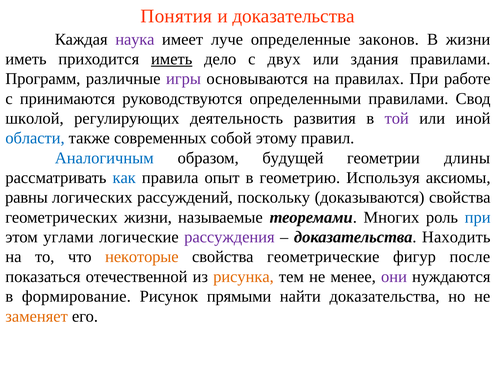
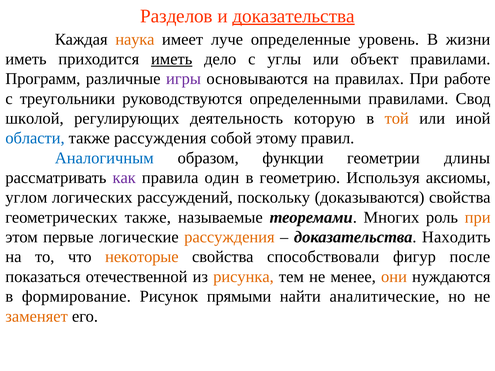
Понятия: Понятия -> Разделов
доказательства at (294, 16) underline: none -> present
наука colour: purple -> orange
законов: законов -> уровень
двух: двух -> углы
здания: здания -> объект
принимаются: принимаются -> треугольники
развития: развития -> которую
той colour: purple -> orange
также современных: современных -> рассуждения
будущей: будущей -> функции
как colour: blue -> purple
опыт: опыт -> один
равны: равны -> углом
геометрических жизни: жизни -> также
при at (478, 217) colour: blue -> orange
углами: углами -> первые
рассуждения at (229, 237) colour: purple -> orange
геометрические: геометрические -> способствовали
они colour: purple -> orange
найти доказательства: доказательства -> аналитические
